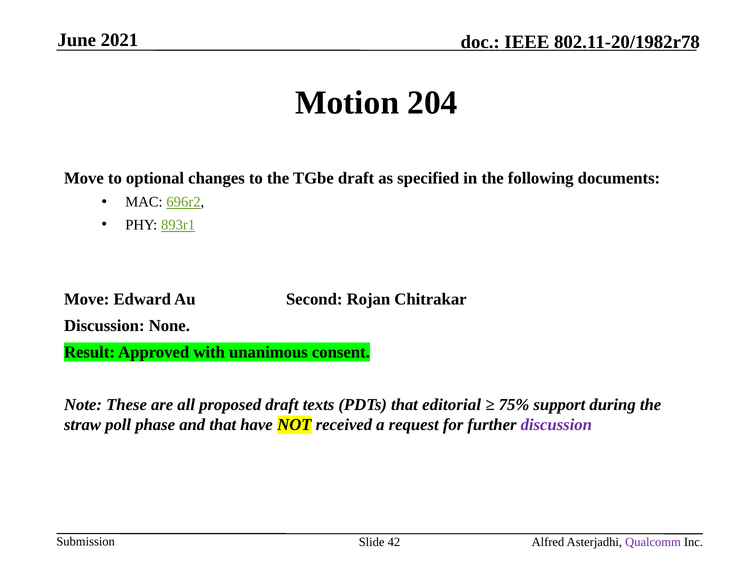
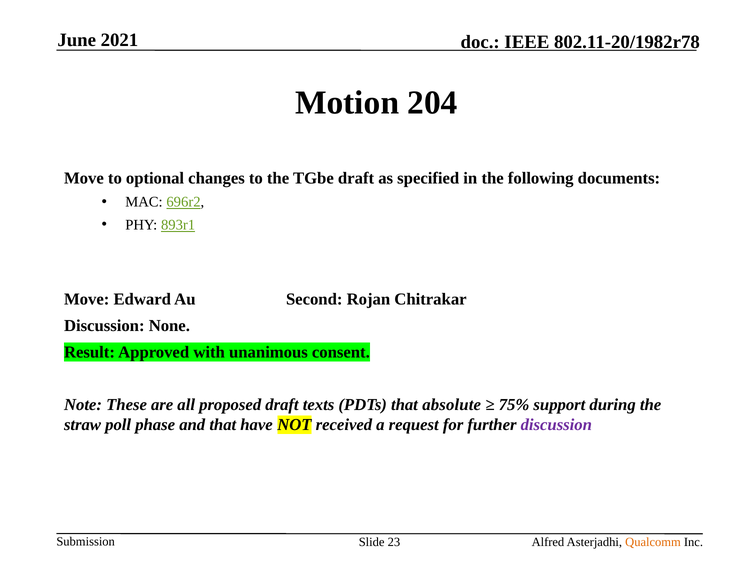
editorial: editorial -> absolute
42: 42 -> 23
Qualcomm colour: purple -> orange
